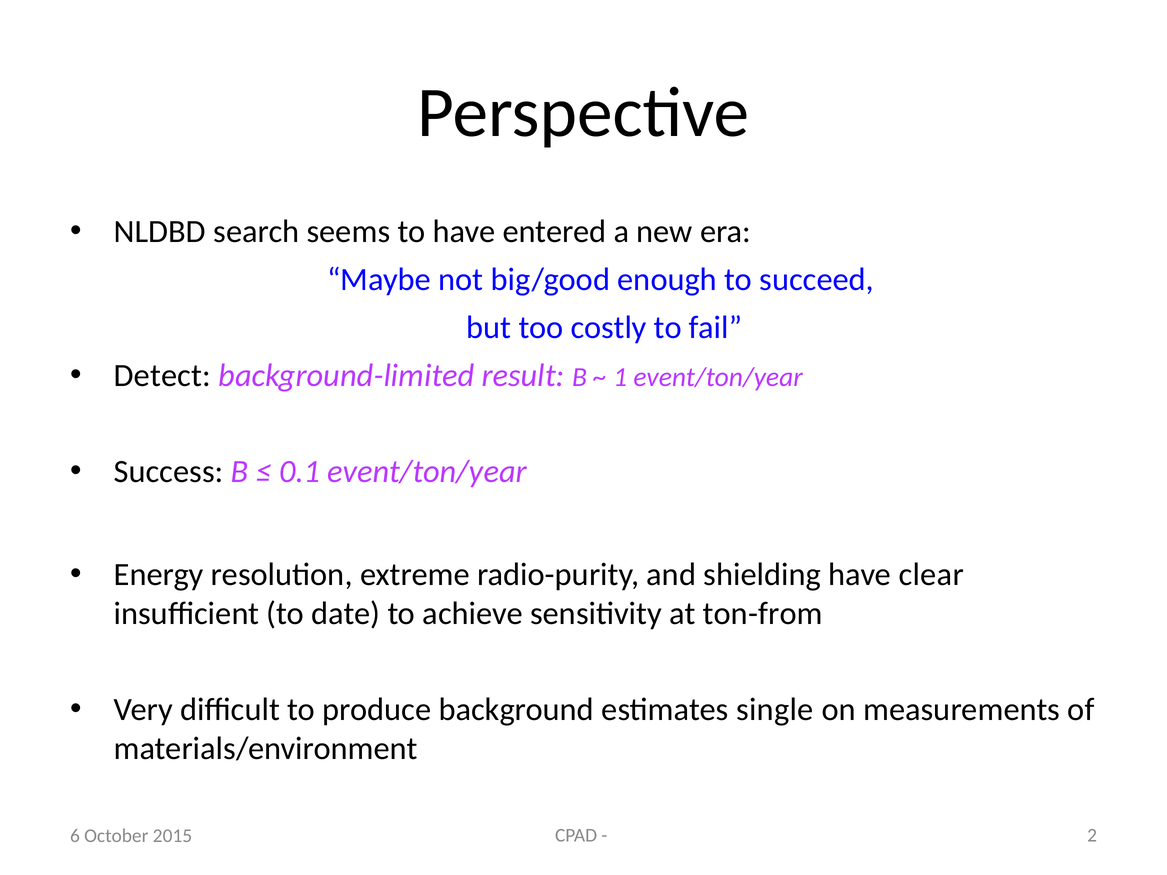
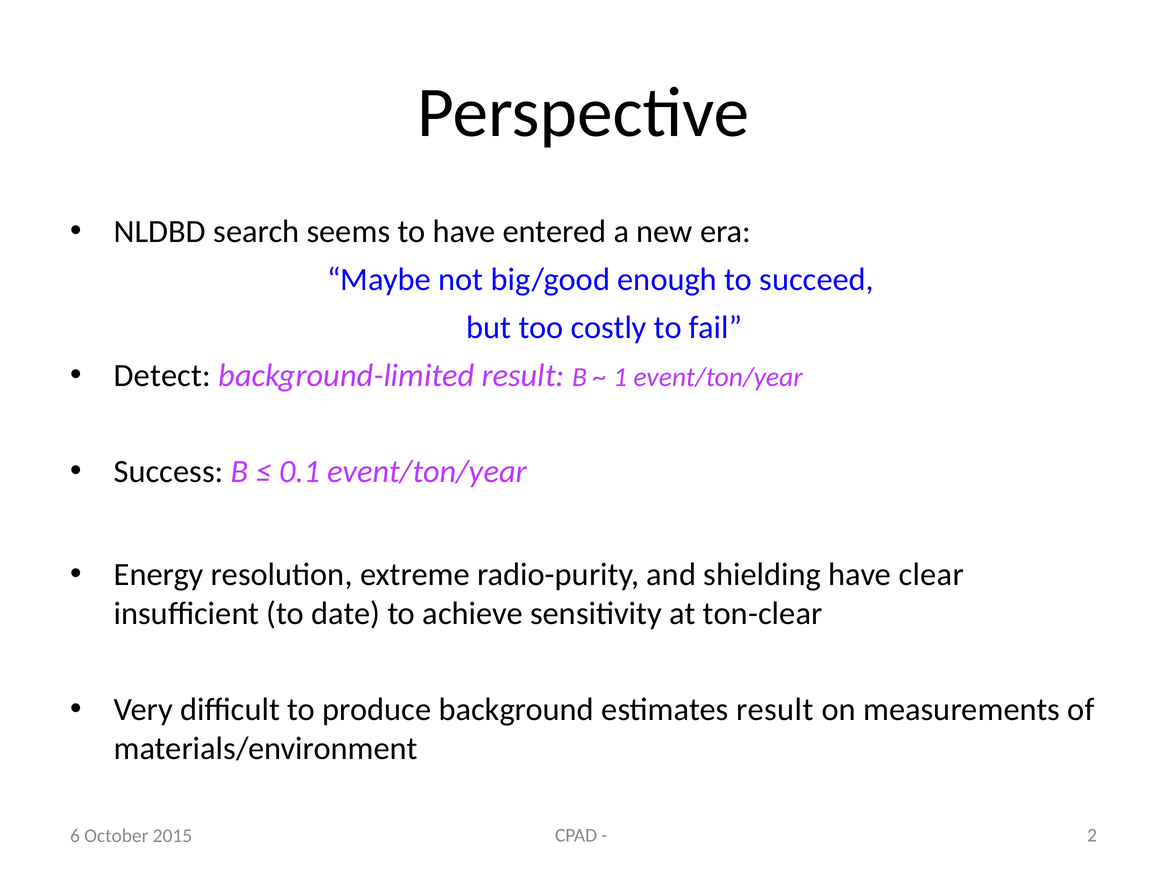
ton-from: ton-from -> ton-clear
estimates single: single -> result
